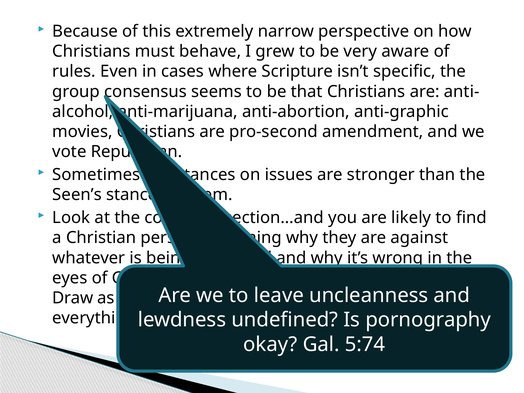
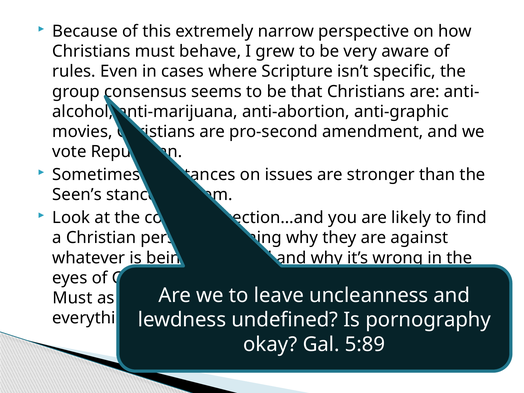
Draw at (73, 298): Draw -> Must
5:74: 5:74 -> 5:89
